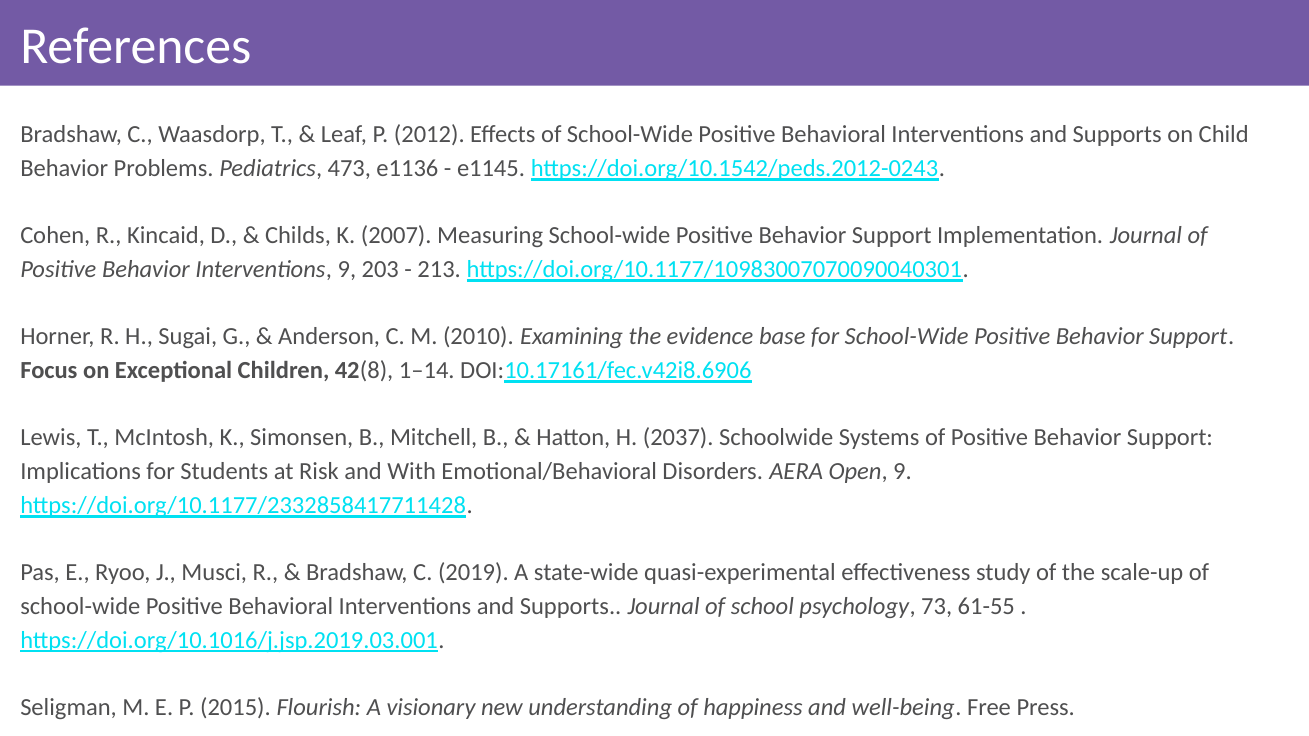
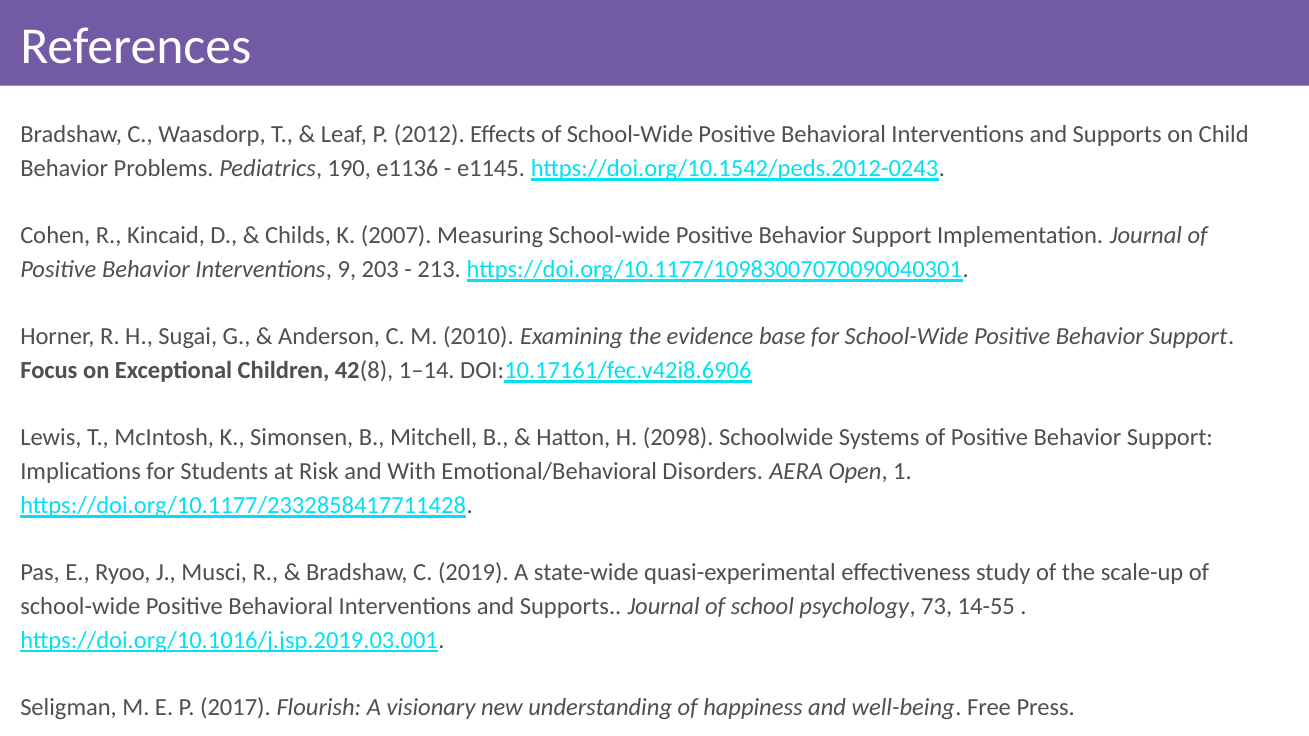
473: 473 -> 190
2037: 2037 -> 2098
Open 9: 9 -> 1
61-55: 61-55 -> 14-55
2015: 2015 -> 2017
